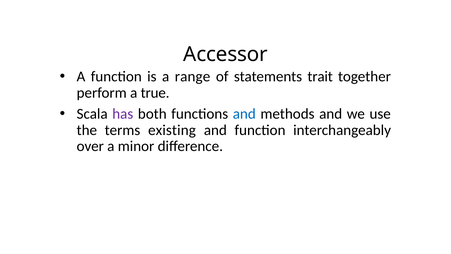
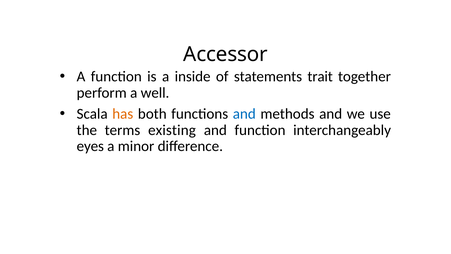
range: range -> inside
true: true -> well
has colour: purple -> orange
over: over -> eyes
